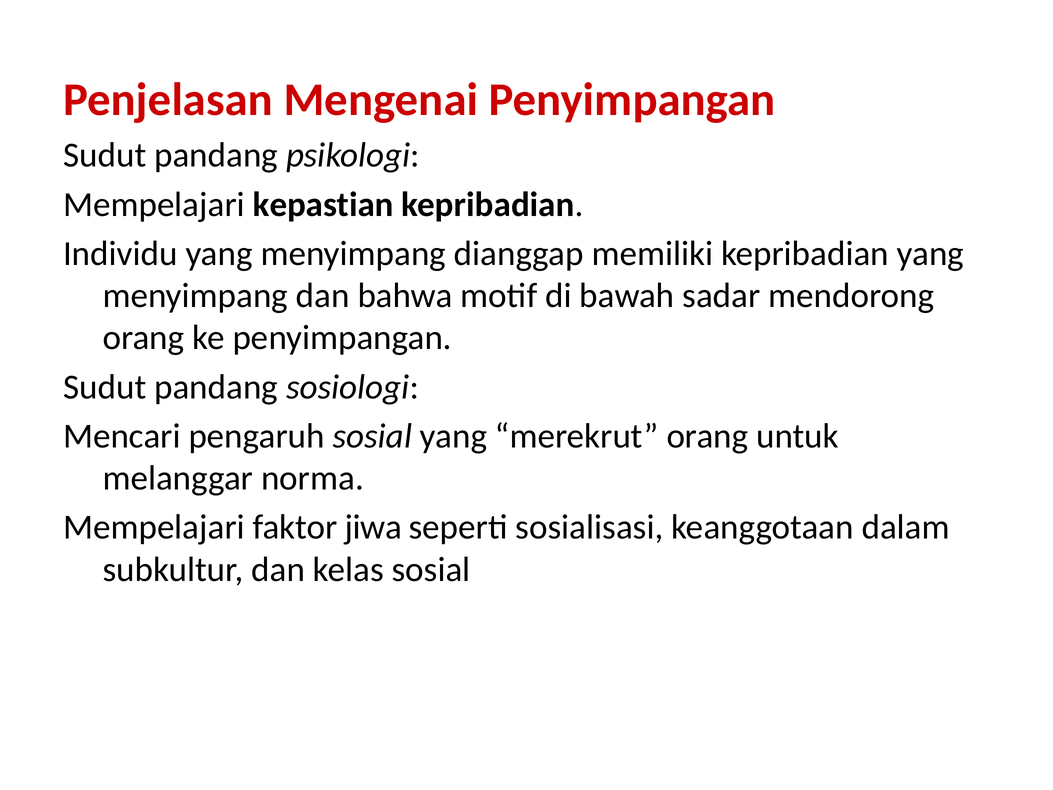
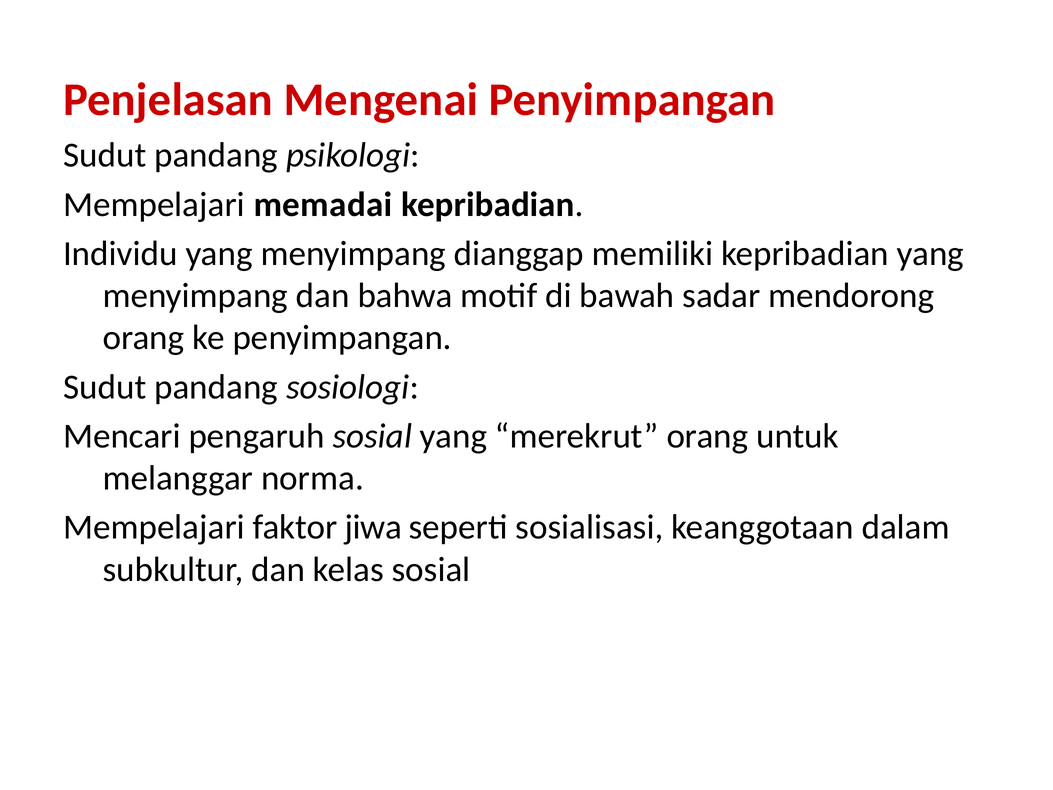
kepastian: kepastian -> memadai
